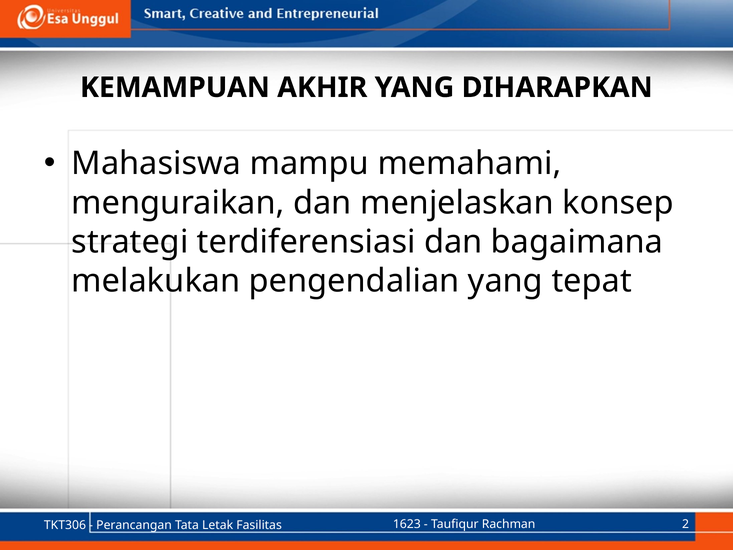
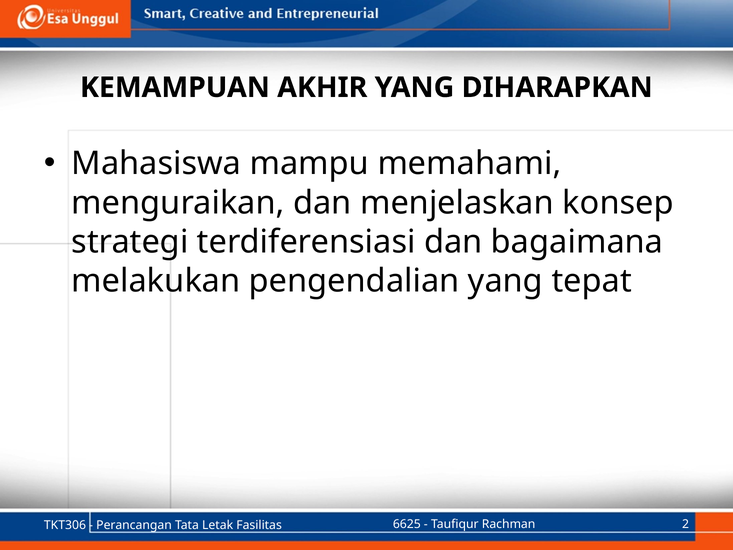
1623: 1623 -> 6625
